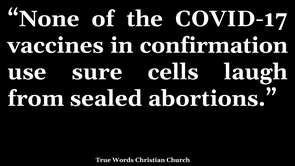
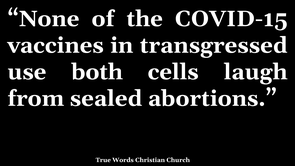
COVID-17: COVID-17 -> COVID-15
confirmation: confirmation -> transgressed
sure: sure -> both
